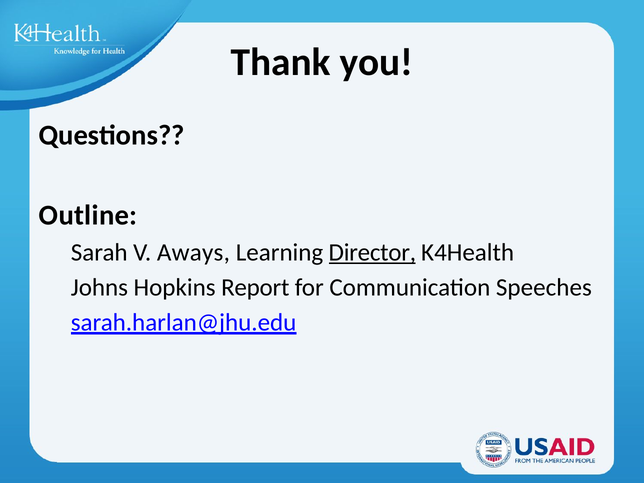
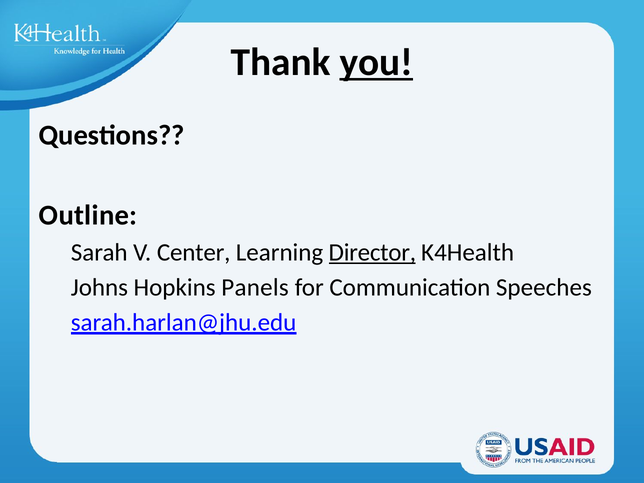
you underline: none -> present
Aways: Aways -> Center
Report: Report -> Panels
